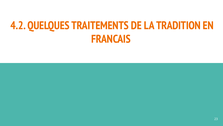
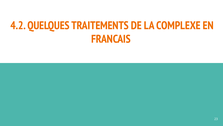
TRADITION: TRADITION -> COMPLEXE
